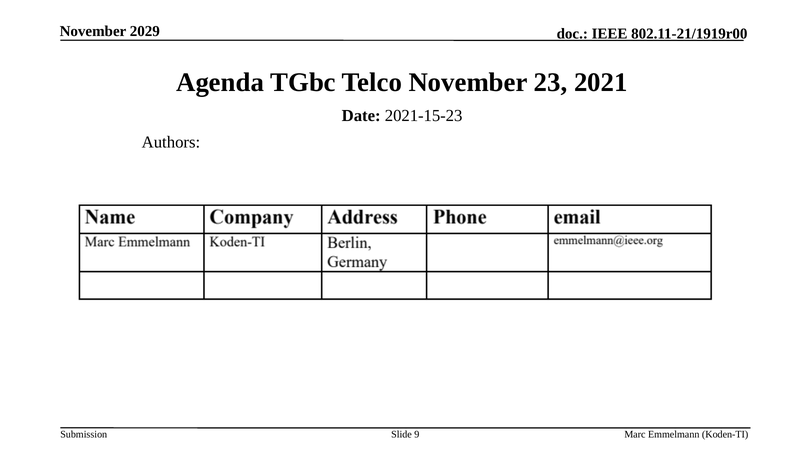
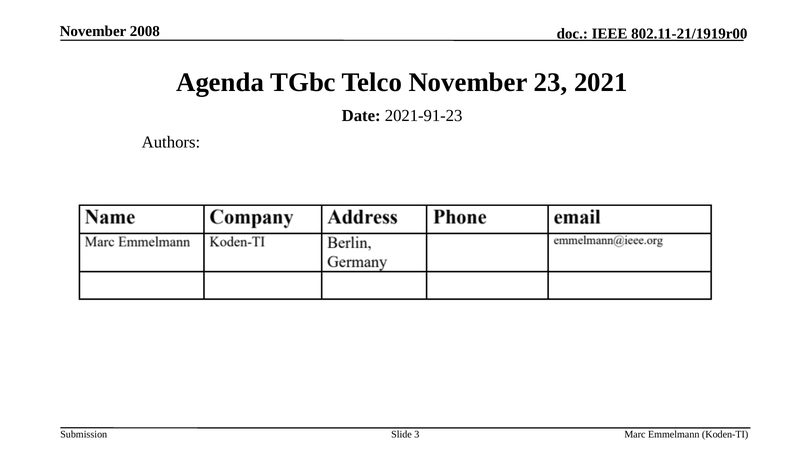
2029: 2029 -> 2008
2021-15-23: 2021-15-23 -> 2021-91-23
9: 9 -> 3
